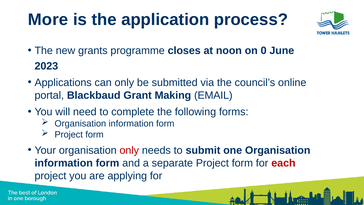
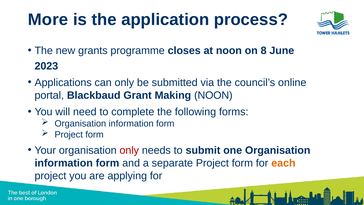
0: 0 -> 8
Making EMAIL: EMAIL -> NOON
each colour: red -> orange
